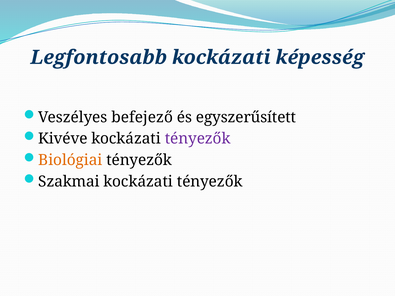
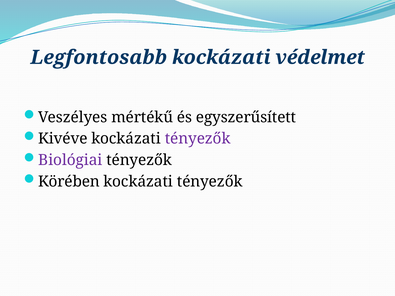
képesség: képesség -> védelmet
befejező: befejező -> mértékű
Biológiai colour: orange -> purple
Szakmai: Szakmai -> Körében
